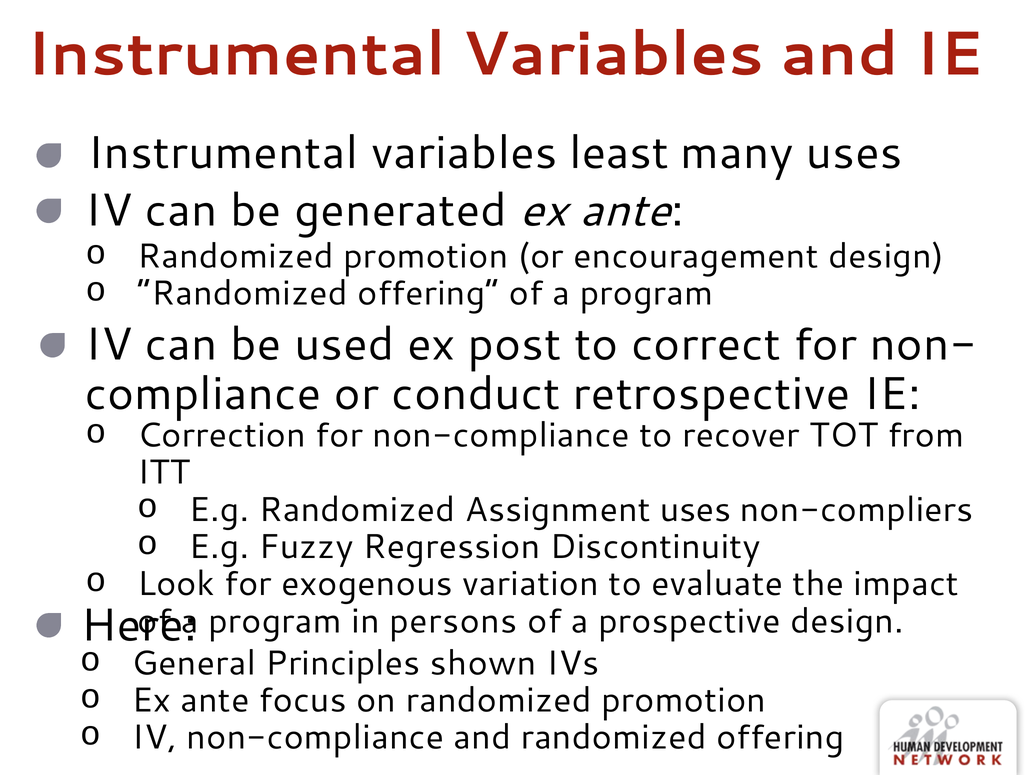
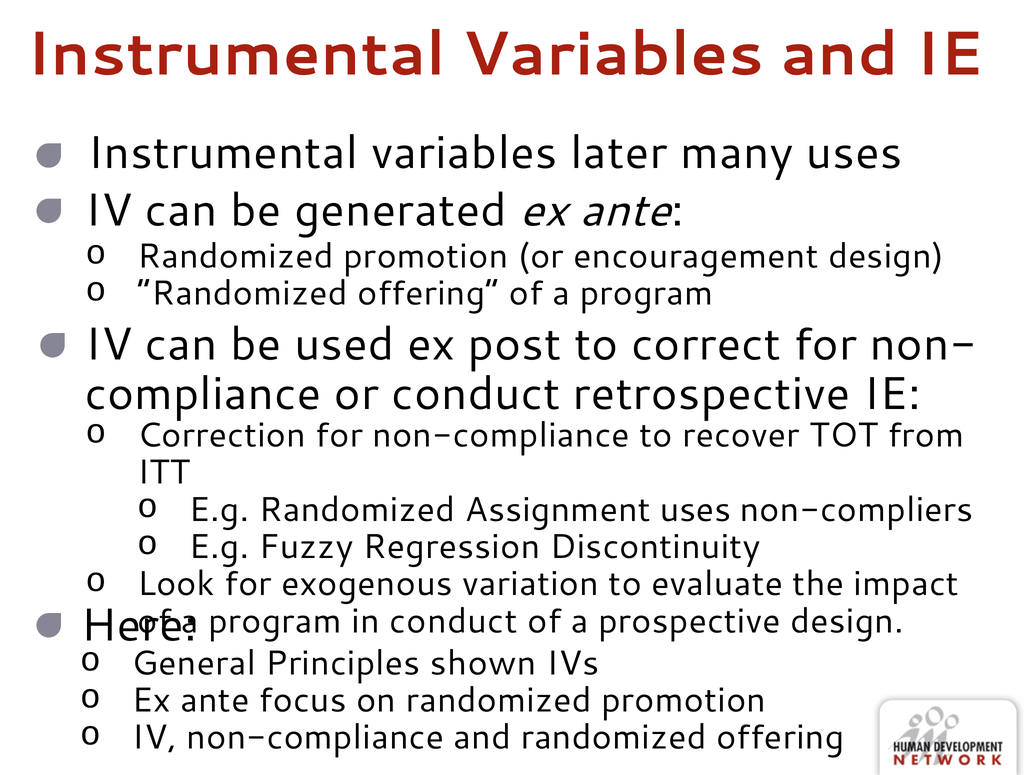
least: least -> later
in persons: persons -> conduct
